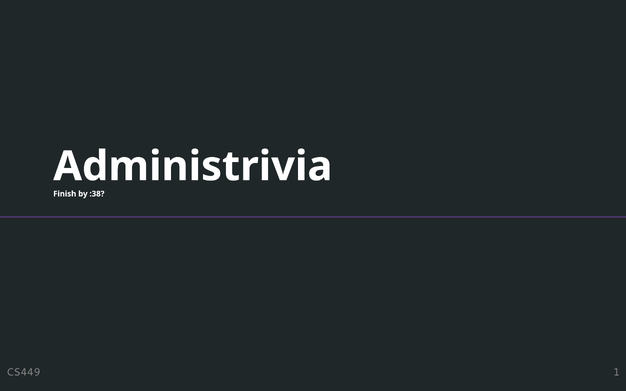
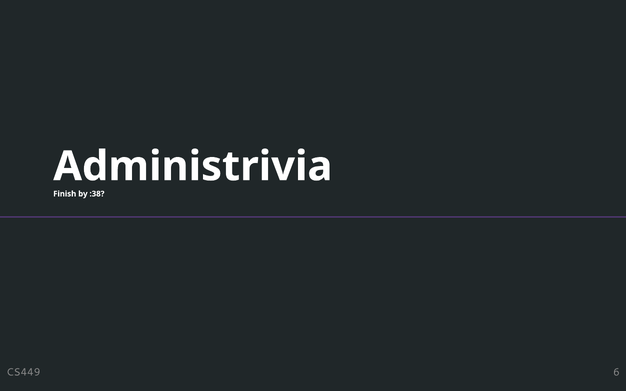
1: 1 -> 6
